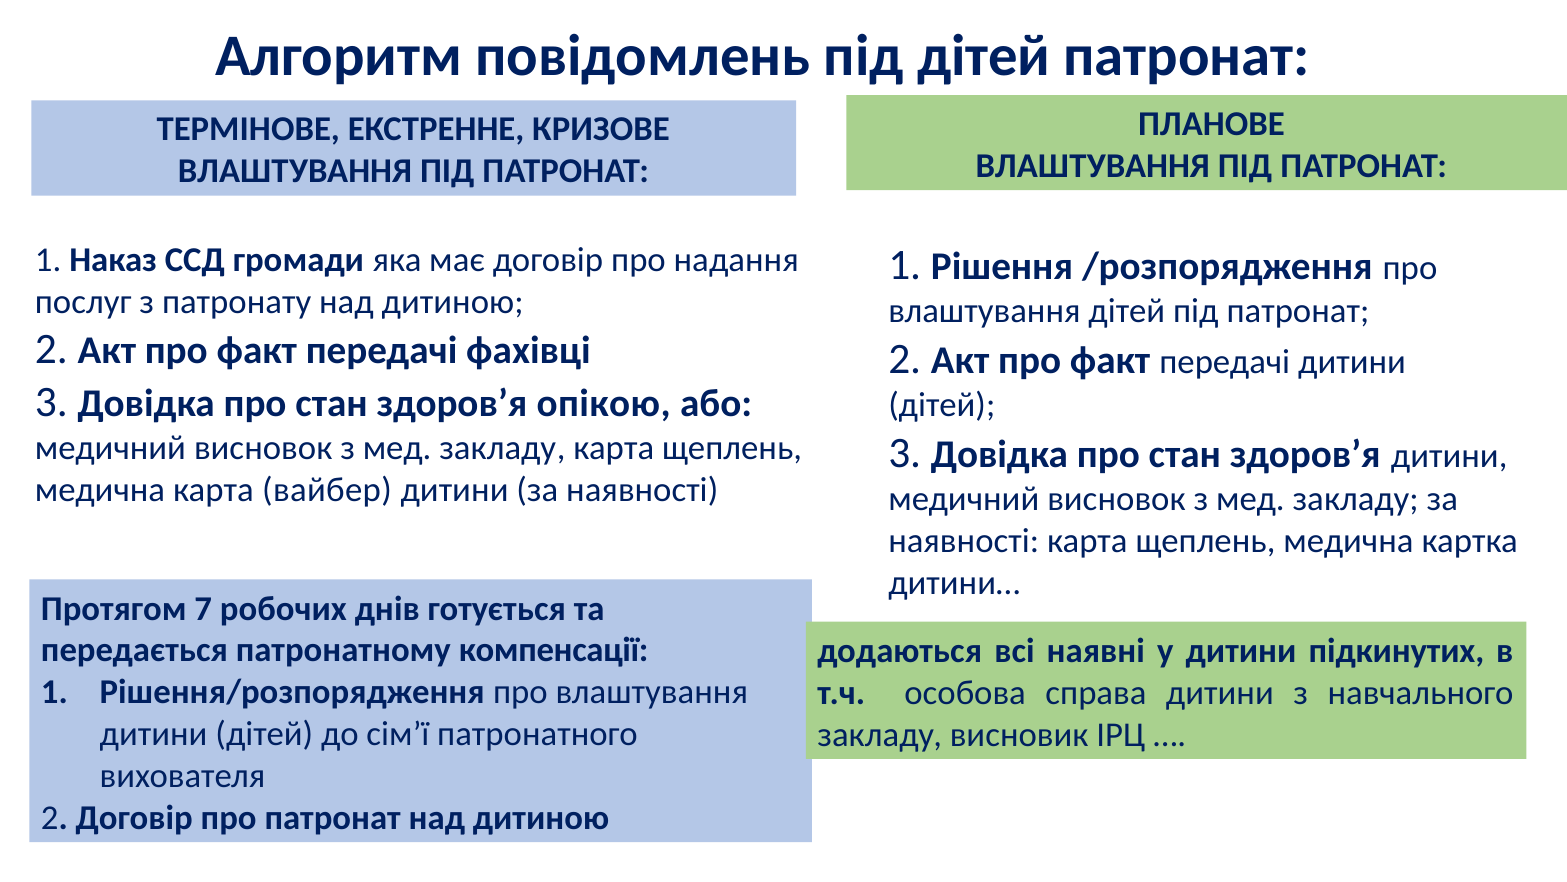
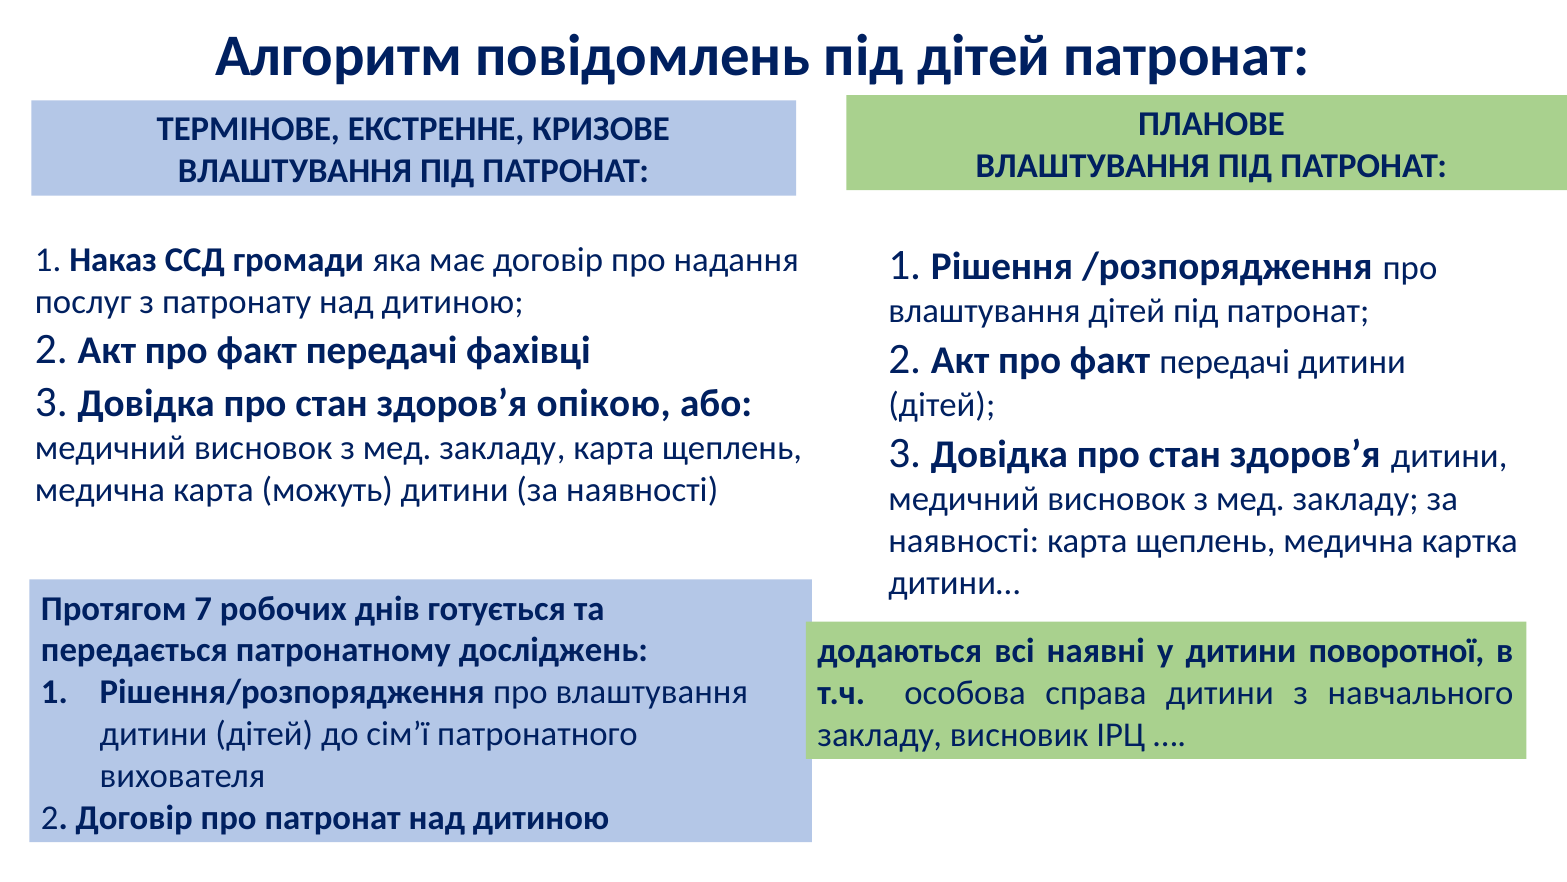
вайбер: вайбер -> можуть
компенсації: компенсації -> досліджень
підкинутих: підкинутих -> поворотної
